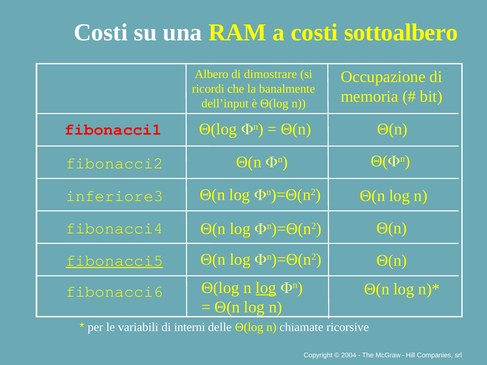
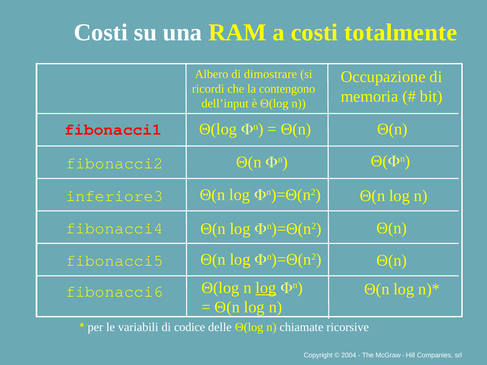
sottoalbero: sottoalbero -> totalmente
banalmente: banalmente -> contengono
fibonacci5 underline: present -> none
interni: interni -> codice
